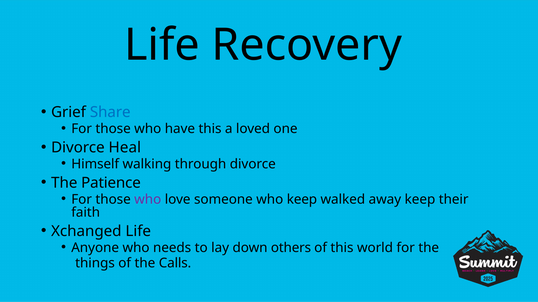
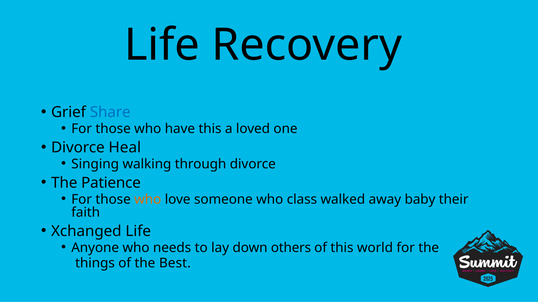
Himself: Himself -> Singing
who at (148, 200) colour: purple -> orange
who keep: keep -> class
away keep: keep -> baby
Calls: Calls -> Best
